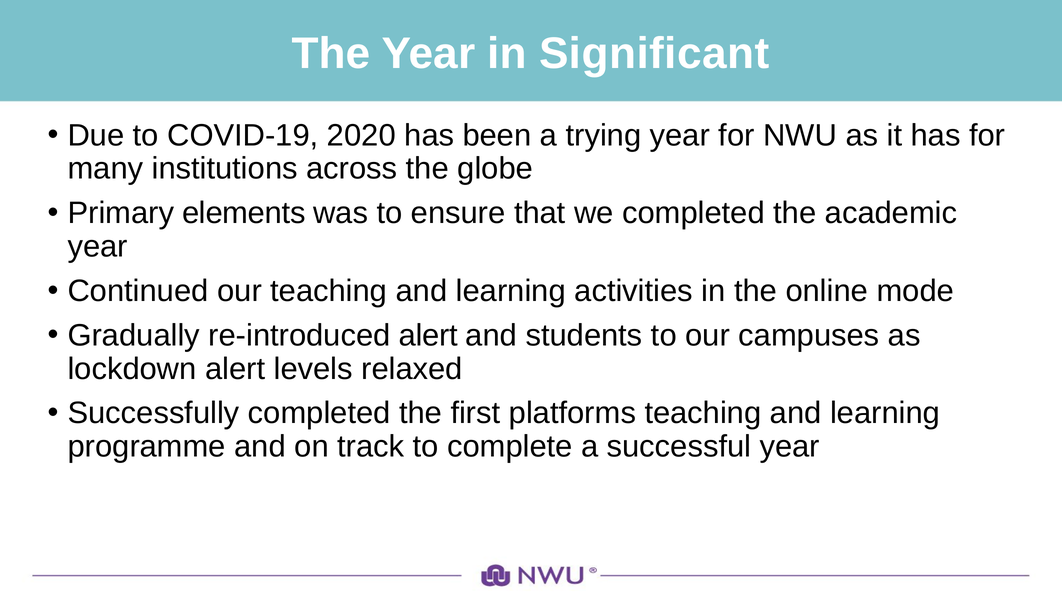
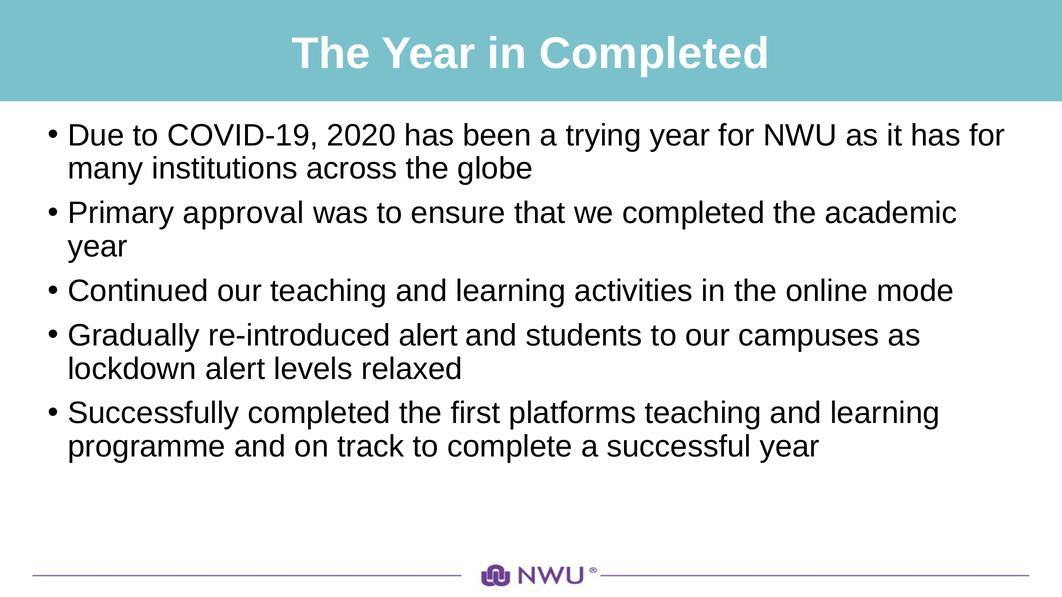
in Significant: Significant -> Completed
elements: elements -> approval
